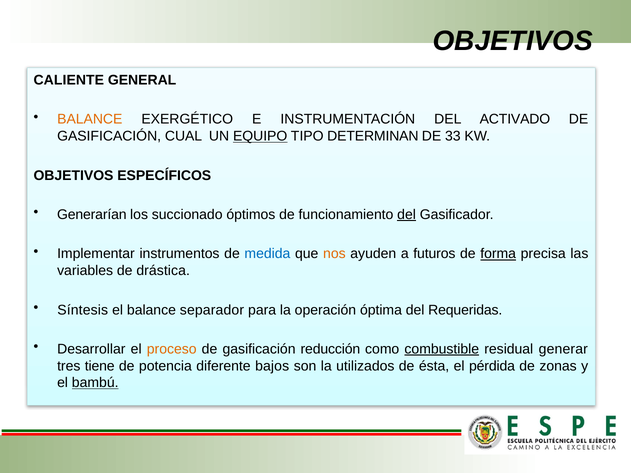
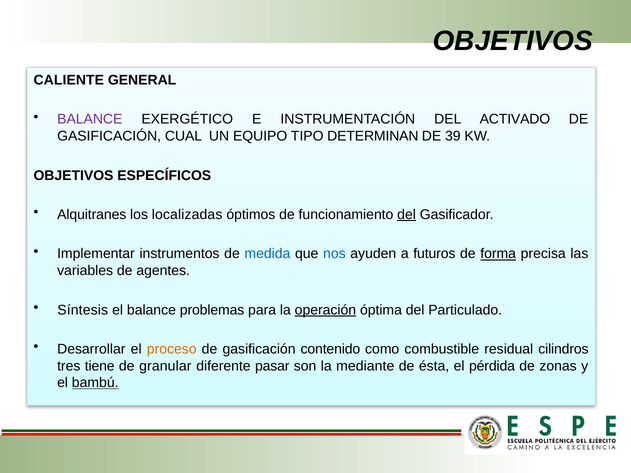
BALANCE at (90, 119) colour: orange -> purple
EQUIPO underline: present -> none
33: 33 -> 39
Generarían: Generarían -> Alquitranes
succionado: succionado -> localizadas
nos colour: orange -> blue
drástica: drástica -> agentes
separador: separador -> problemas
operación underline: none -> present
Requeridas: Requeridas -> Particulado
reducción: reducción -> contenido
combustible underline: present -> none
generar: generar -> cilindros
potencia: potencia -> granular
bajos: bajos -> pasar
utilizados: utilizados -> mediante
